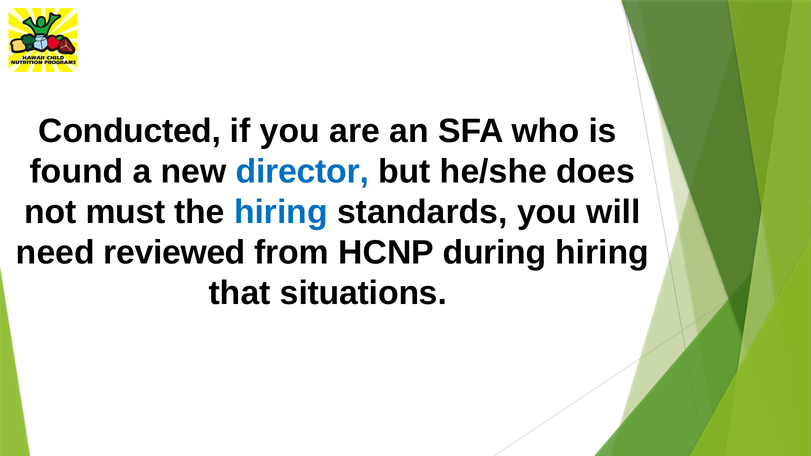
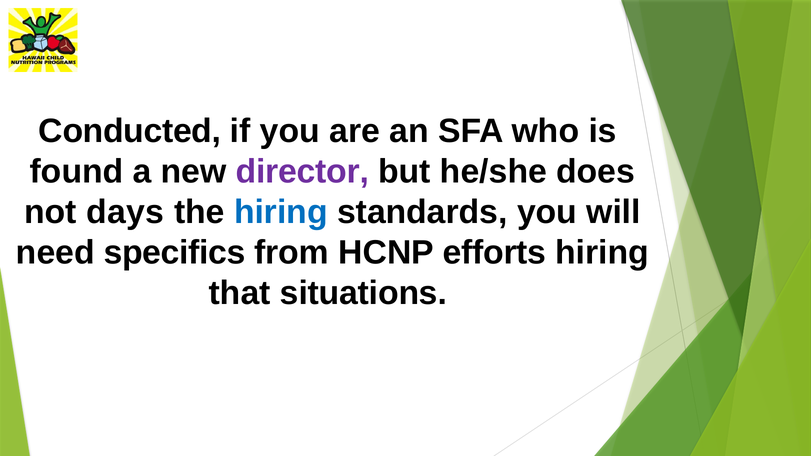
director colour: blue -> purple
must: must -> days
reviewed: reviewed -> specifics
during: during -> efforts
